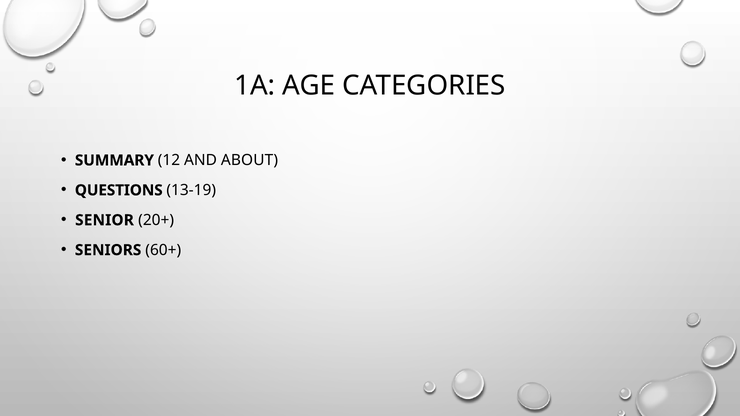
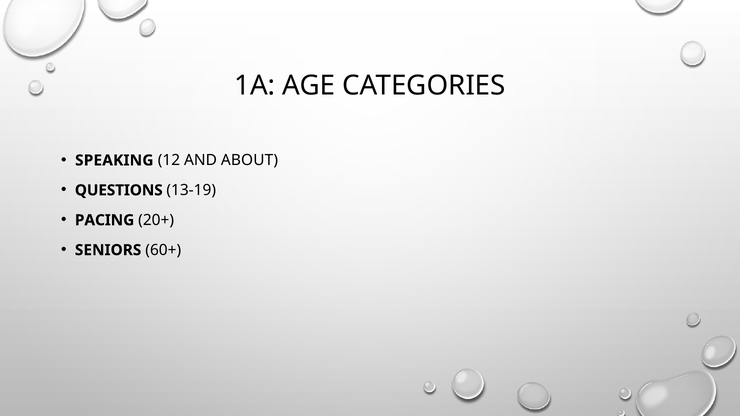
SUMMARY: SUMMARY -> SPEAKING
SENIOR: SENIOR -> PACING
